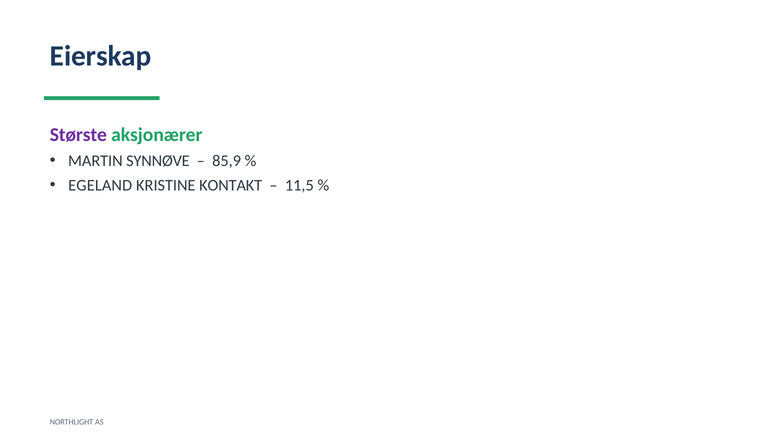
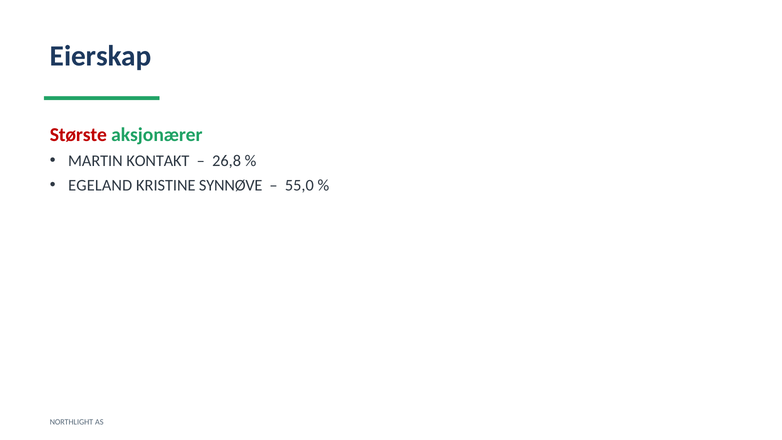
Største colour: purple -> red
SYNNØVE: SYNNØVE -> KONTAKT
85,9: 85,9 -> 26,8
KONTAKT: KONTAKT -> SYNNØVE
11,5: 11,5 -> 55,0
